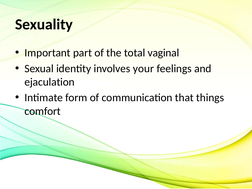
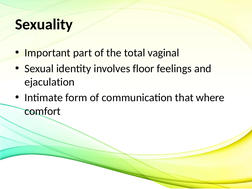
your: your -> floor
things: things -> where
